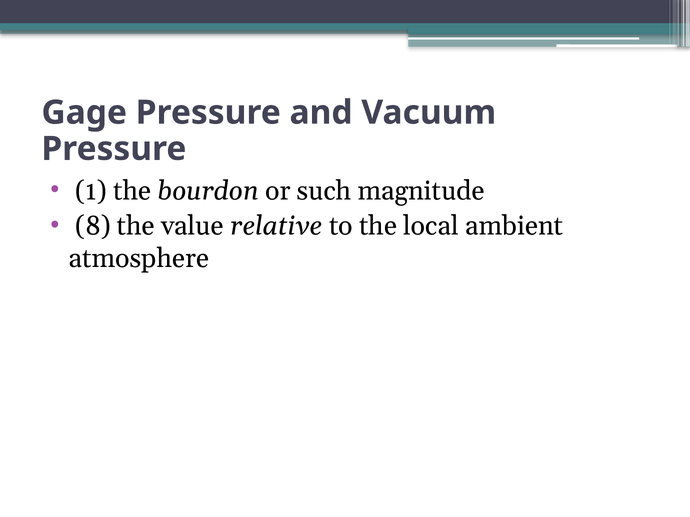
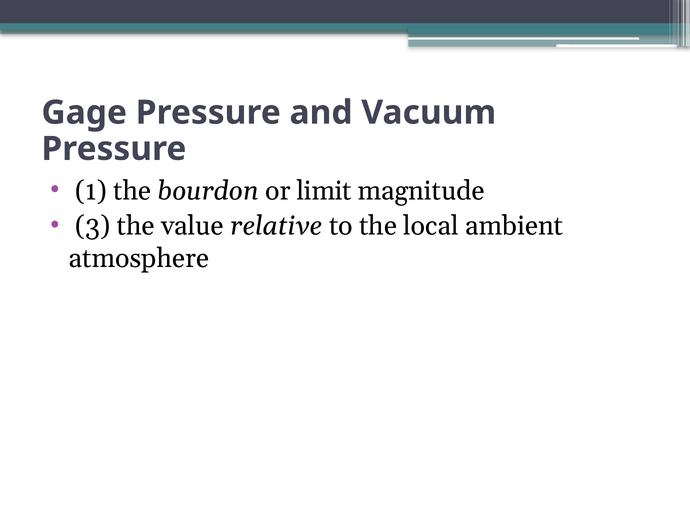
such: such -> limit
8: 8 -> 3
